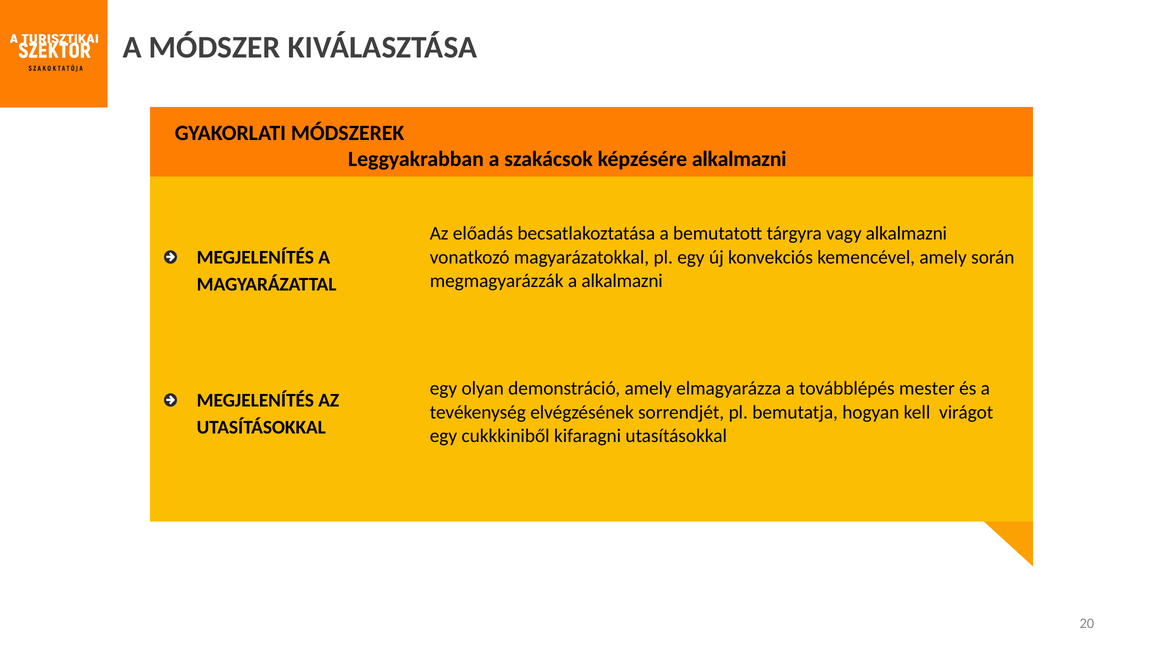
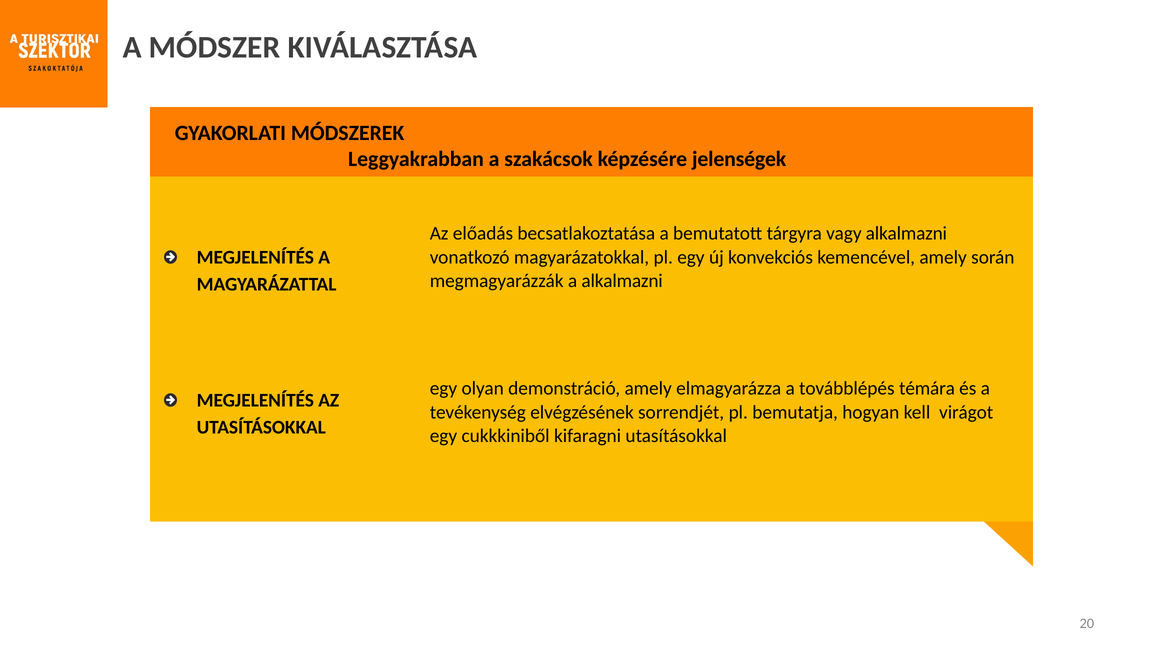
képzésére alkalmazni: alkalmazni -> jelenségek
mester: mester -> témára
